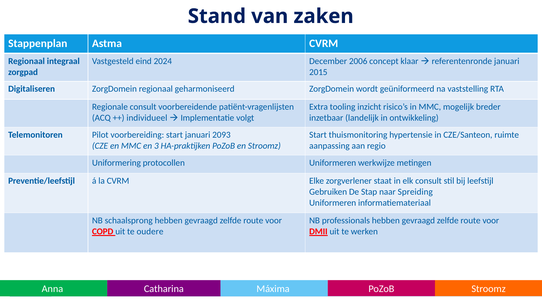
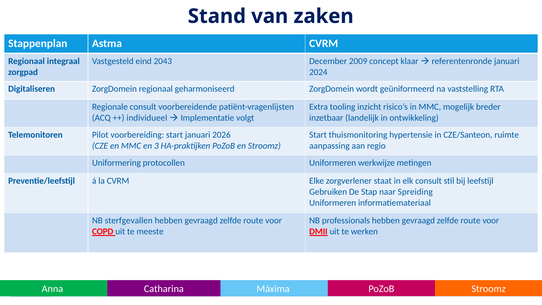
2024: 2024 -> 2043
2006: 2006 -> 2009
2015: 2015 -> 2024
2093: 2093 -> 2026
schaalsprong: schaalsprong -> sterfgevallen
oudere: oudere -> meeste
